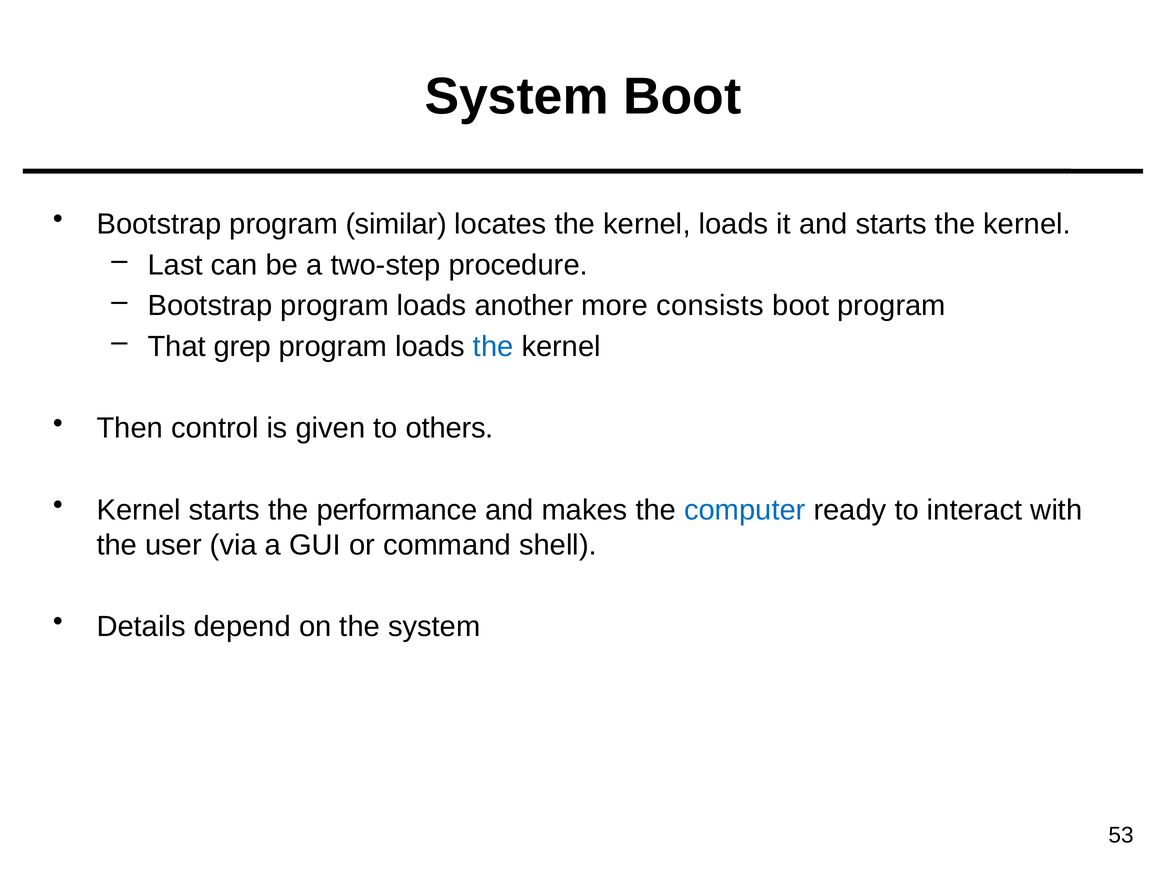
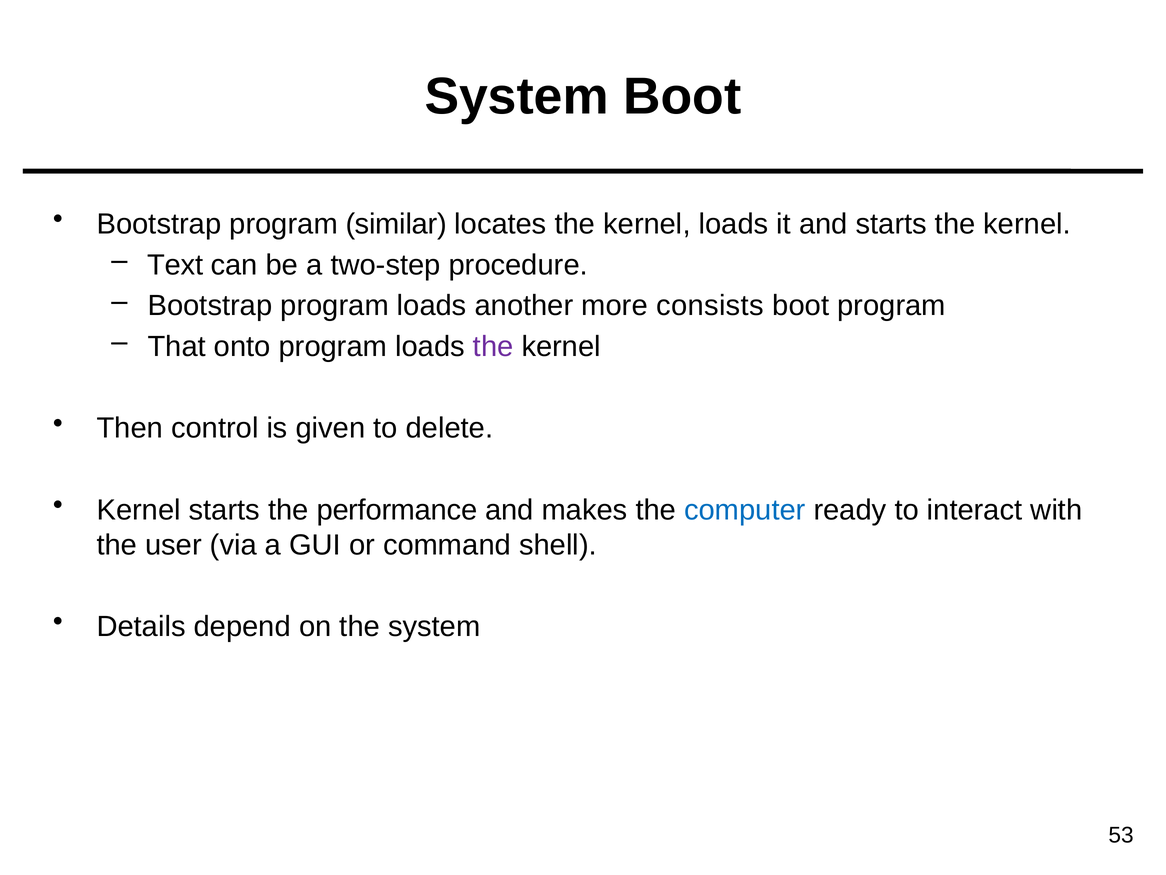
Last: Last -> Text
grep: grep -> onto
the at (493, 346) colour: blue -> purple
others: others -> delete
